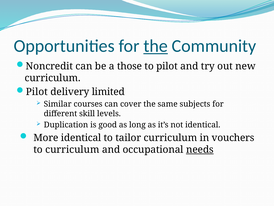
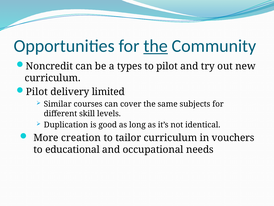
those: those -> types
More identical: identical -> creation
to curriculum: curriculum -> educational
needs underline: present -> none
